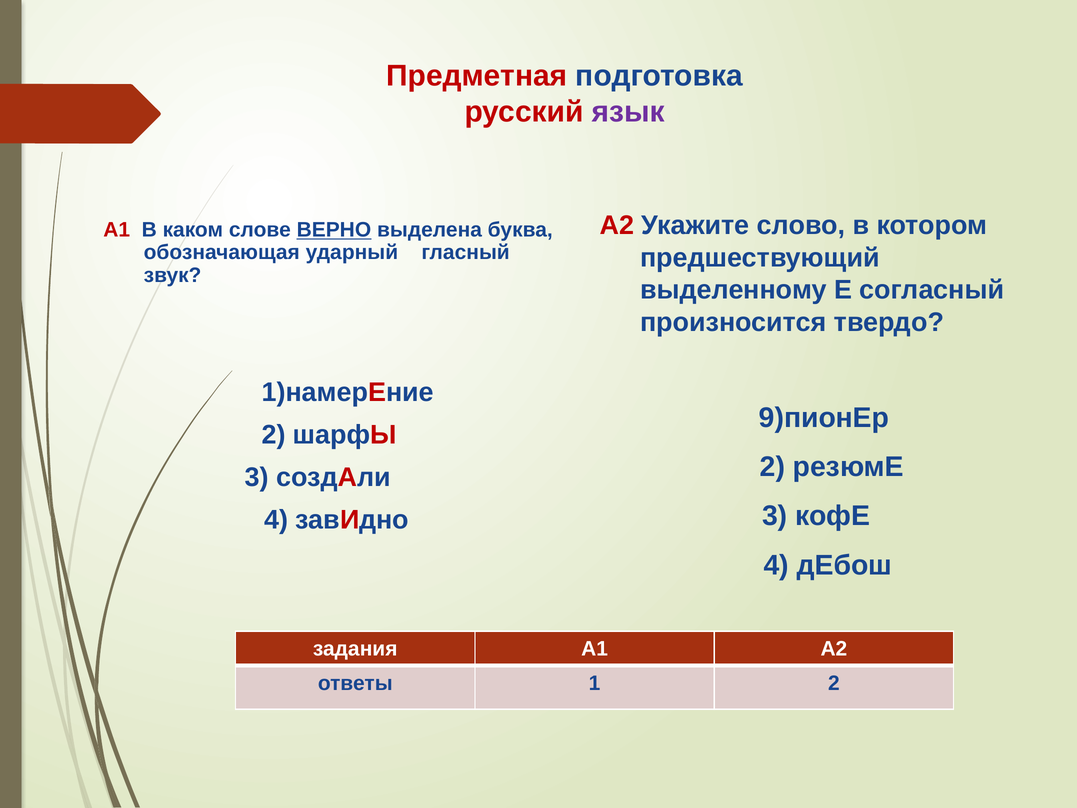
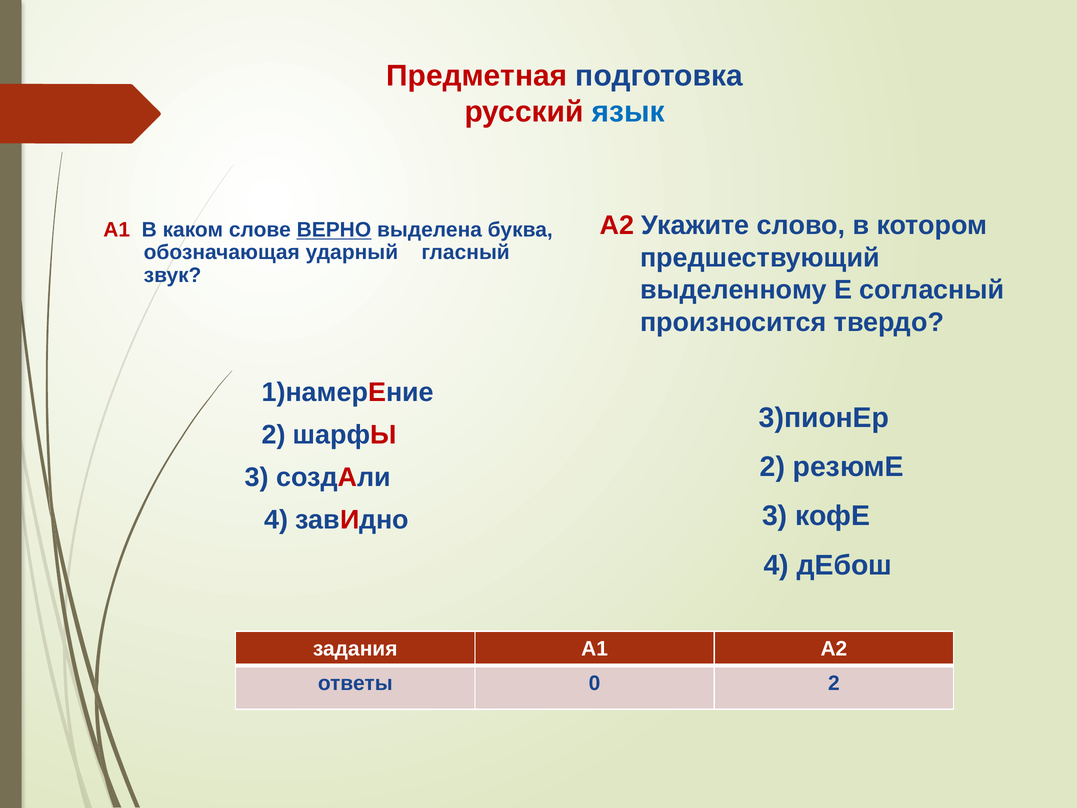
язык colour: purple -> blue
9)пионЕр: 9)пионЕр -> 3)пионЕр
1: 1 -> 0
